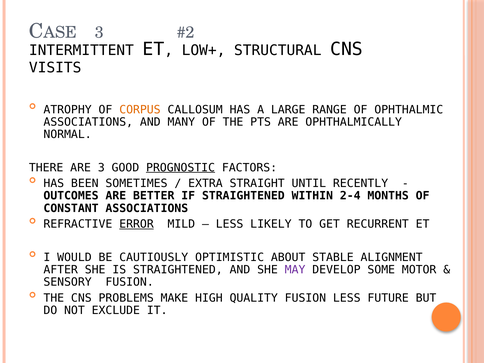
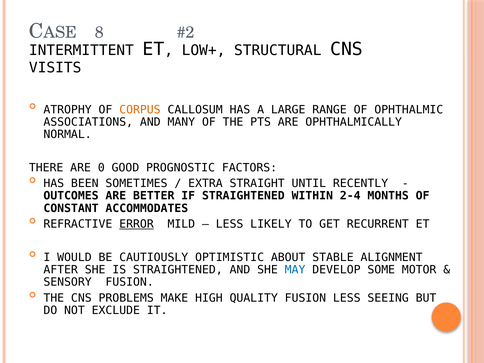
3 at (99, 32): 3 -> 8
ARE 3: 3 -> 0
PROGNOSTIC underline: present -> none
CONSTANT ASSOCIATIONS: ASSOCIATIONS -> ACCOMMODATES
MAY colour: purple -> blue
FUTURE: FUTURE -> SEEING
